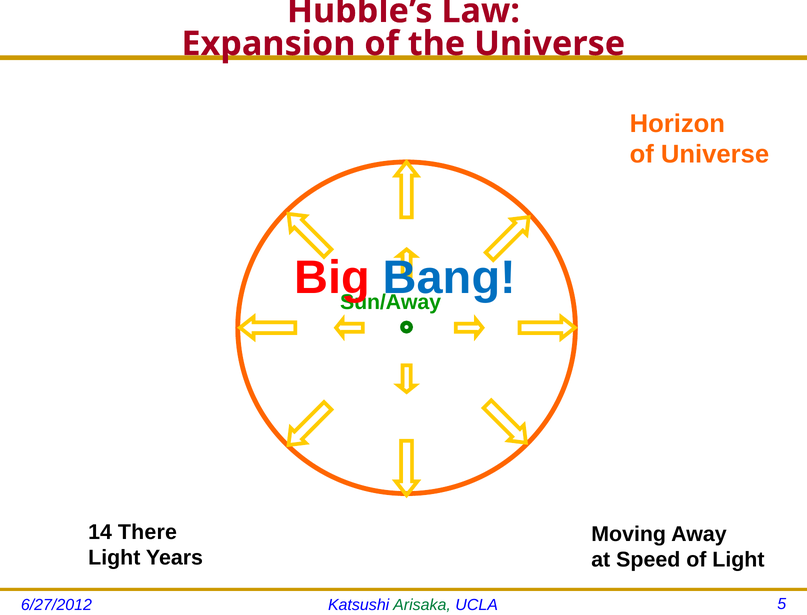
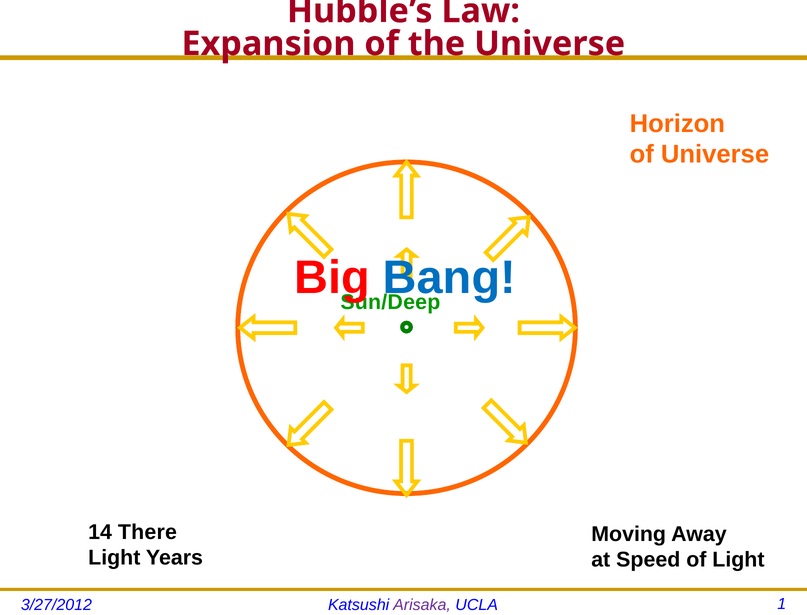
Sun/Away: Sun/Away -> Sun/Deep
6/27/2012: 6/27/2012 -> 3/27/2012
Arisaka colour: green -> purple
5: 5 -> 1
